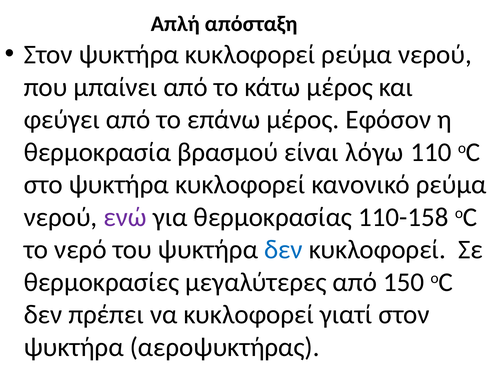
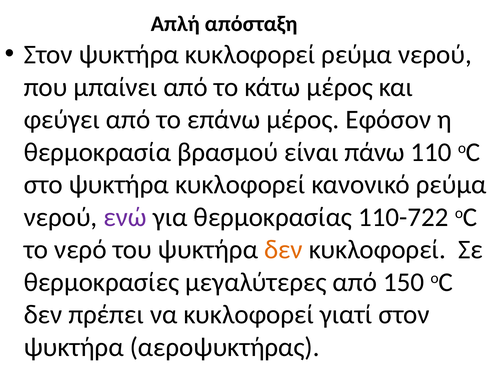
λόγω: λόγω -> πάνω
110-158: 110-158 -> 110-722
δεν at (283, 249) colour: blue -> orange
